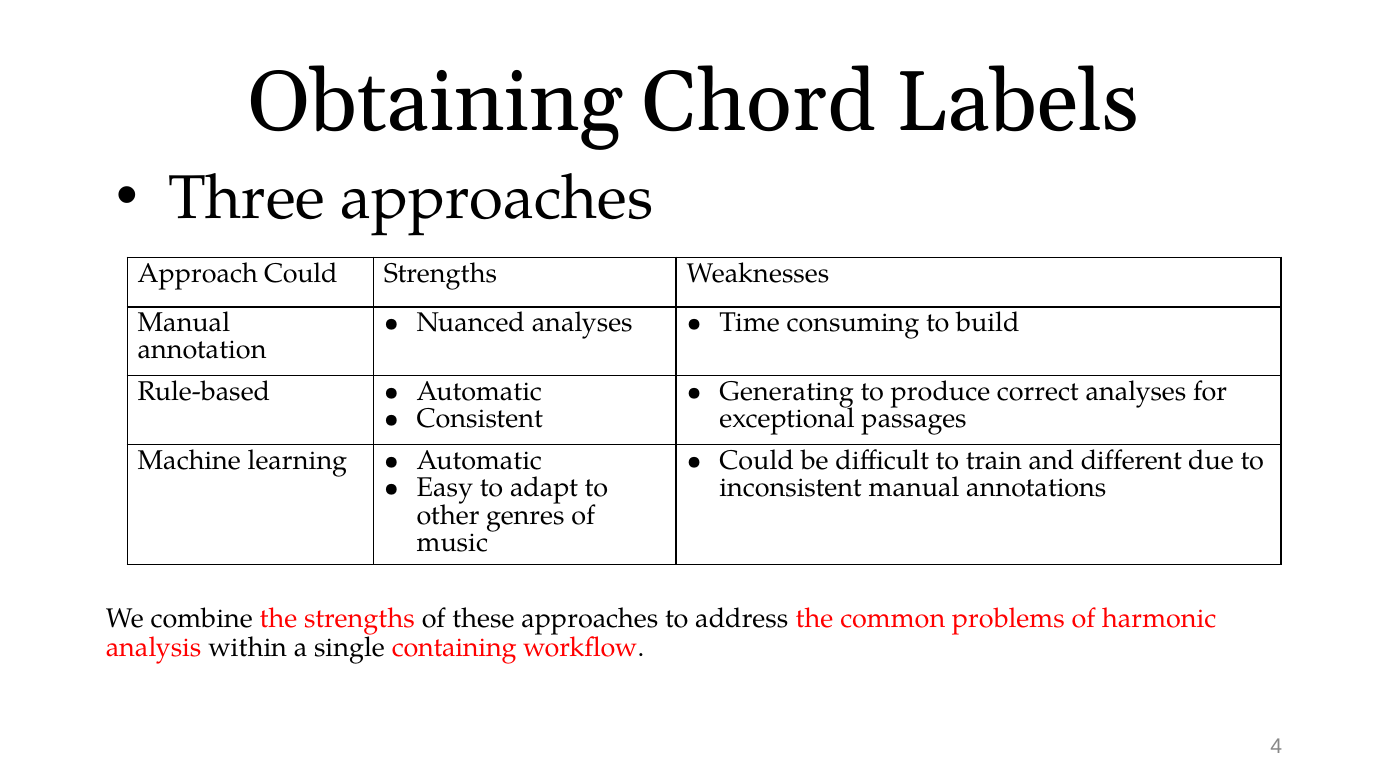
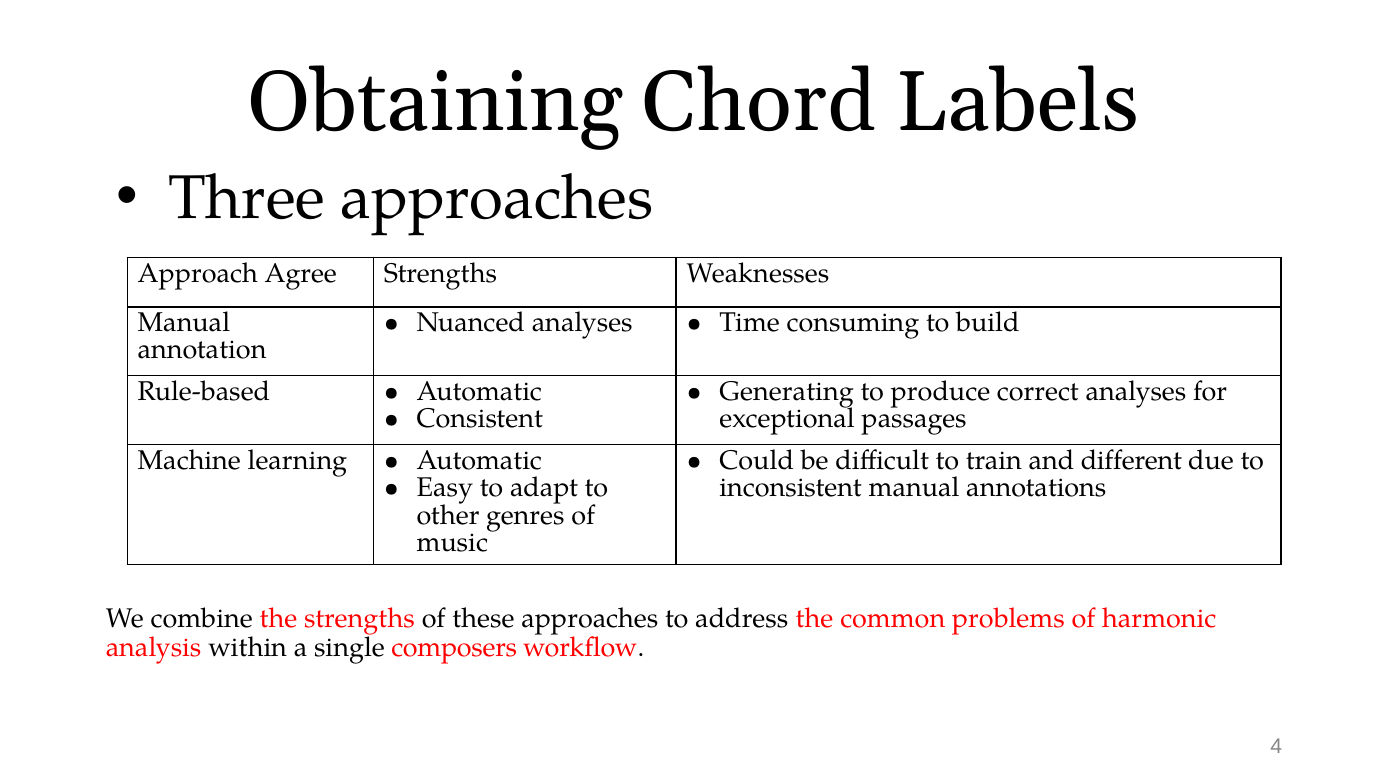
Approach Could: Could -> Agree
containing: containing -> composers
